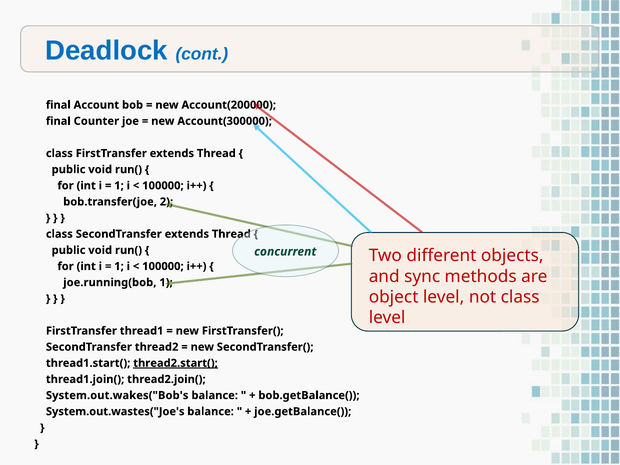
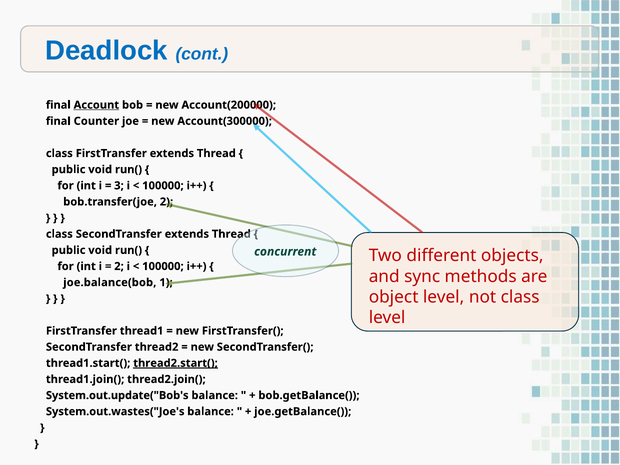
Account underline: none -> present
1 at (119, 186): 1 -> 3
1 at (119, 266): 1 -> 2
joe.running(bob: joe.running(bob -> joe.balance(bob
System.out.wakes("Bob's: System.out.wakes("Bob's -> System.out.update("Bob's
